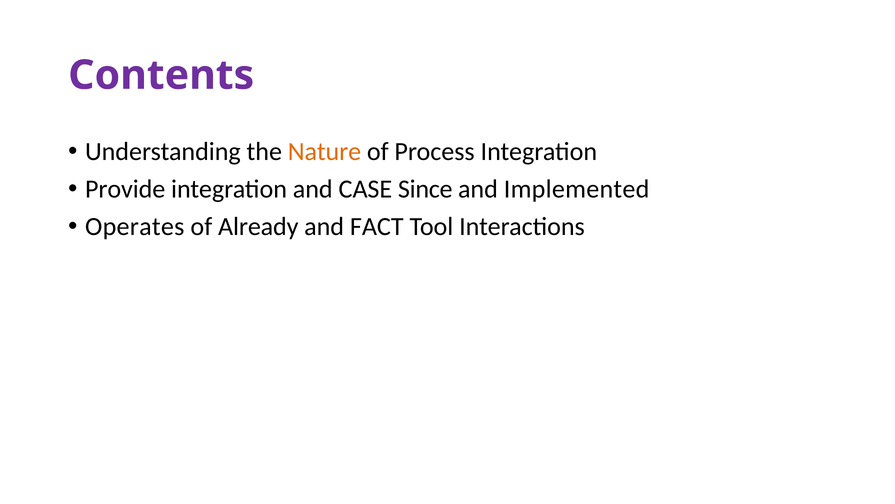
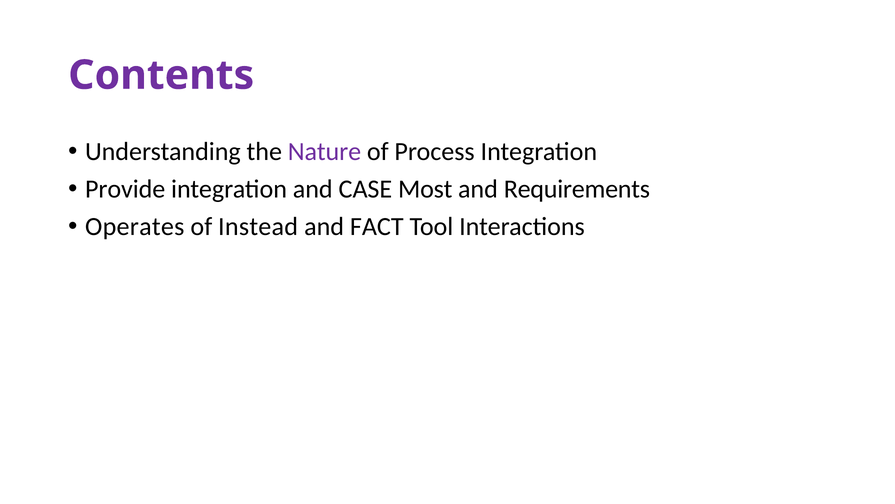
Nature colour: orange -> purple
Since: Since -> Most
Implemented: Implemented -> Requirements
Already: Already -> Instead
